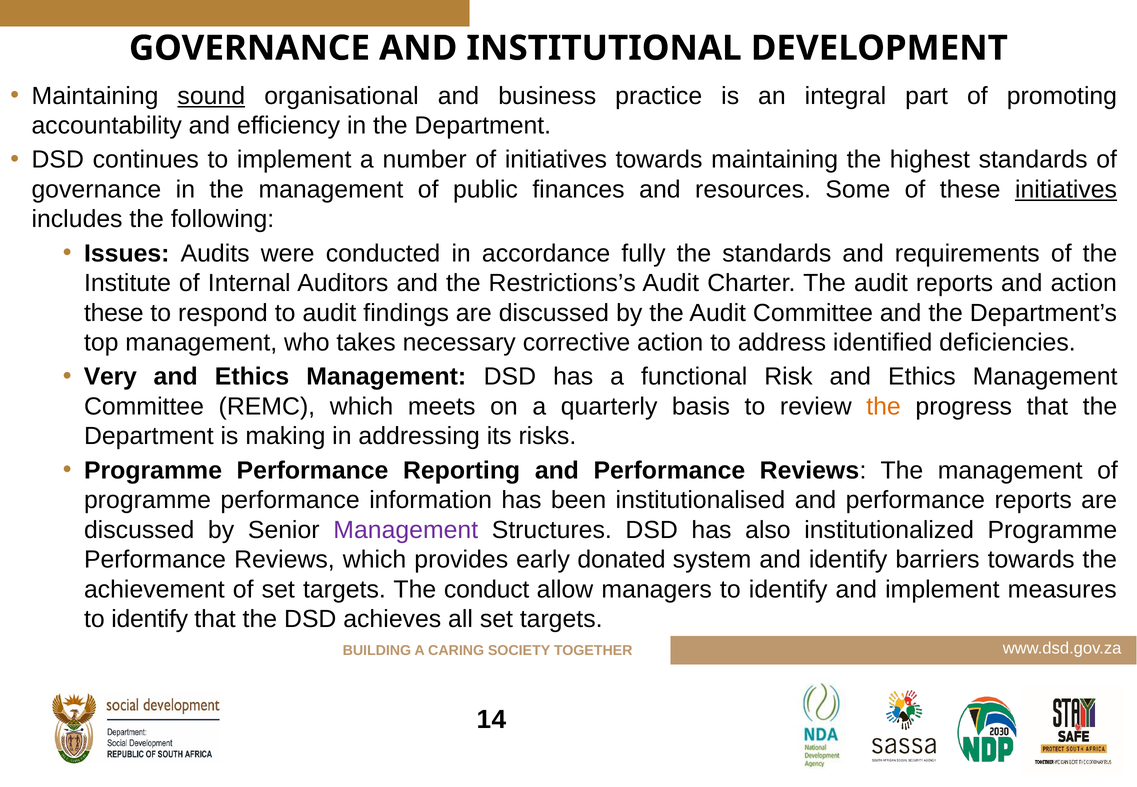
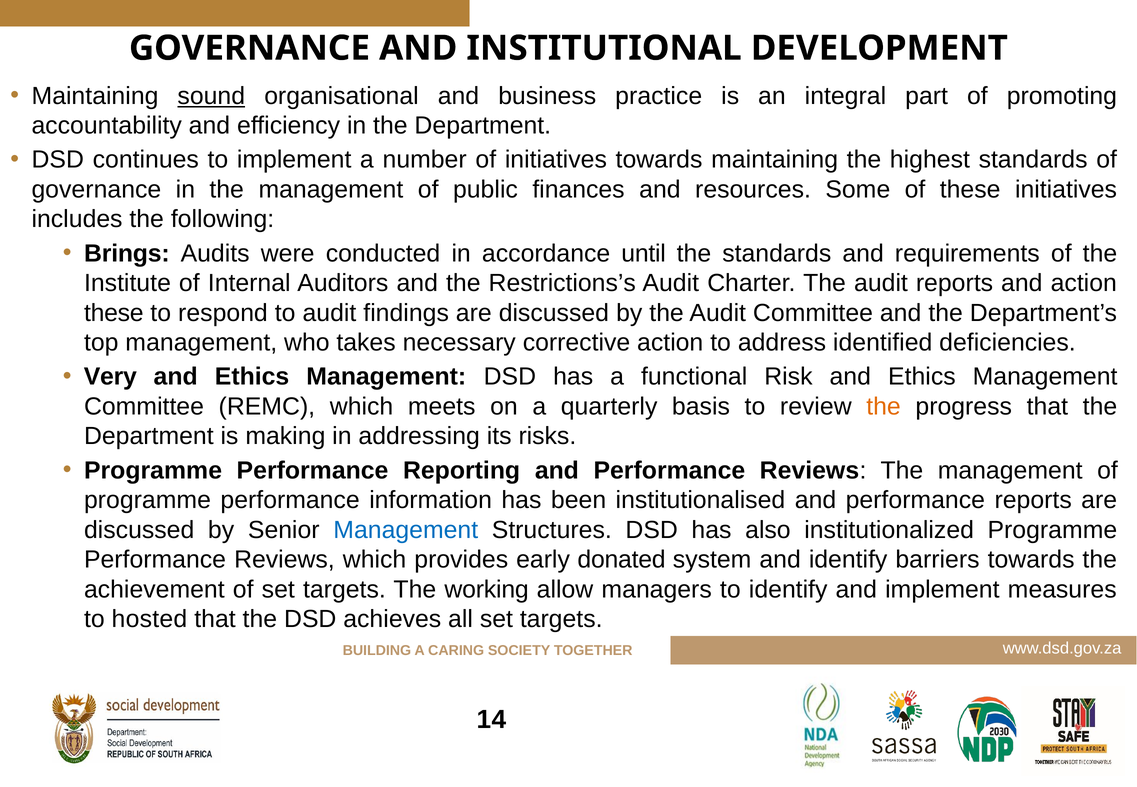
initiatives at (1066, 190) underline: present -> none
Issues: Issues -> Brings
fully: fully -> until
Management at (406, 530) colour: purple -> blue
conduct: conduct -> working
identify at (150, 619): identify -> hosted
